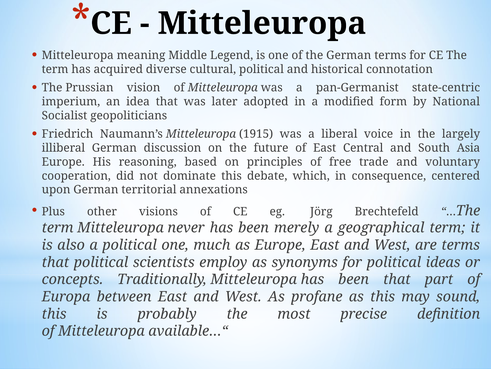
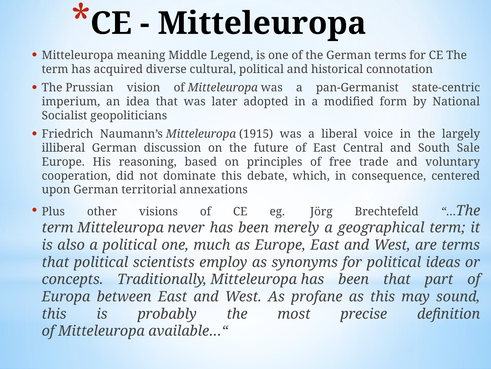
Asia: Asia -> Sale
